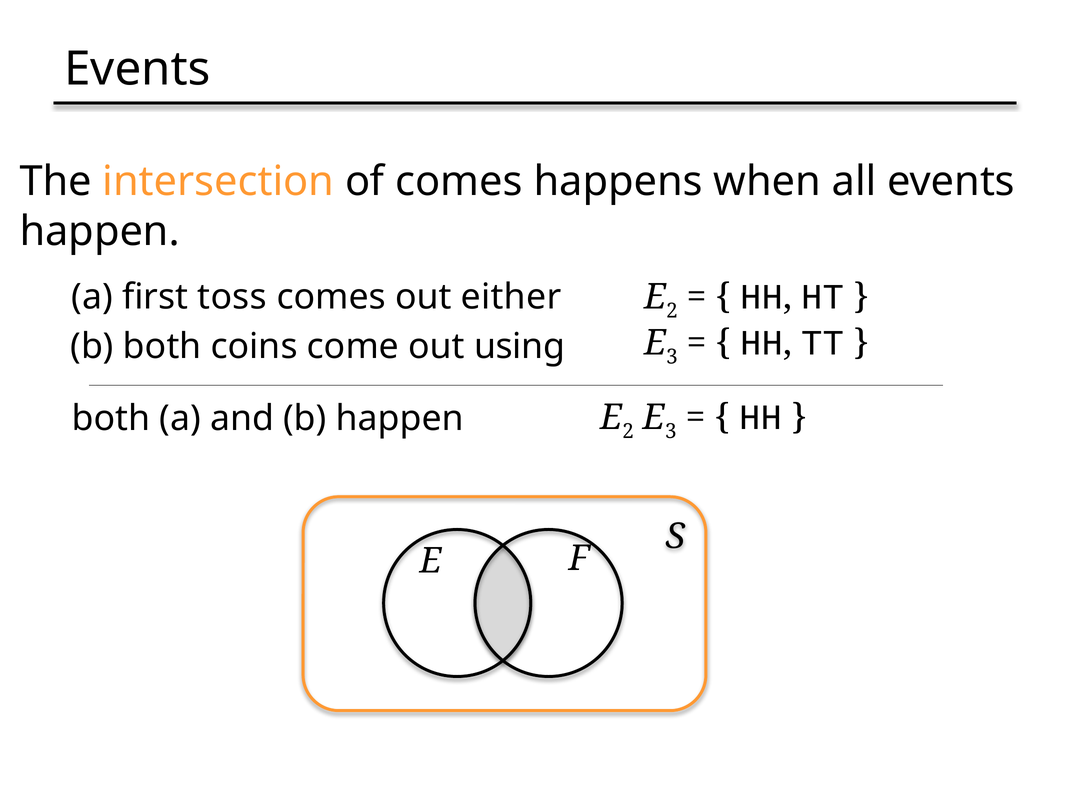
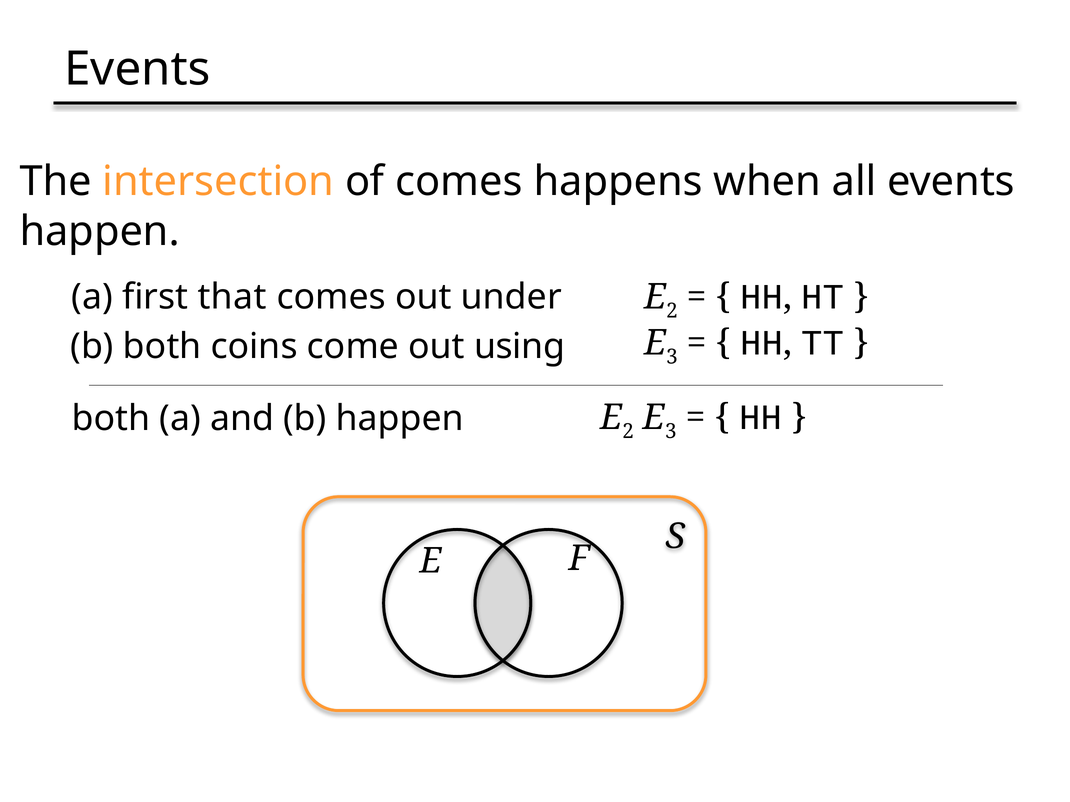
toss: toss -> that
either: either -> under
